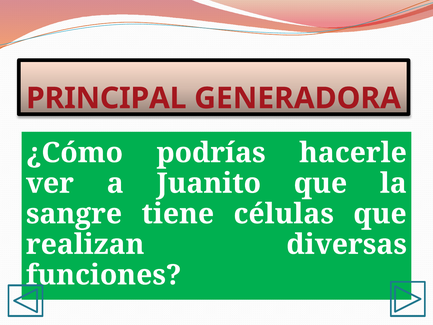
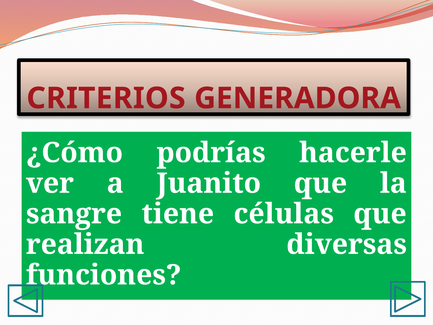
PRINCIPAL: PRINCIPAL -> CRITERIOS
